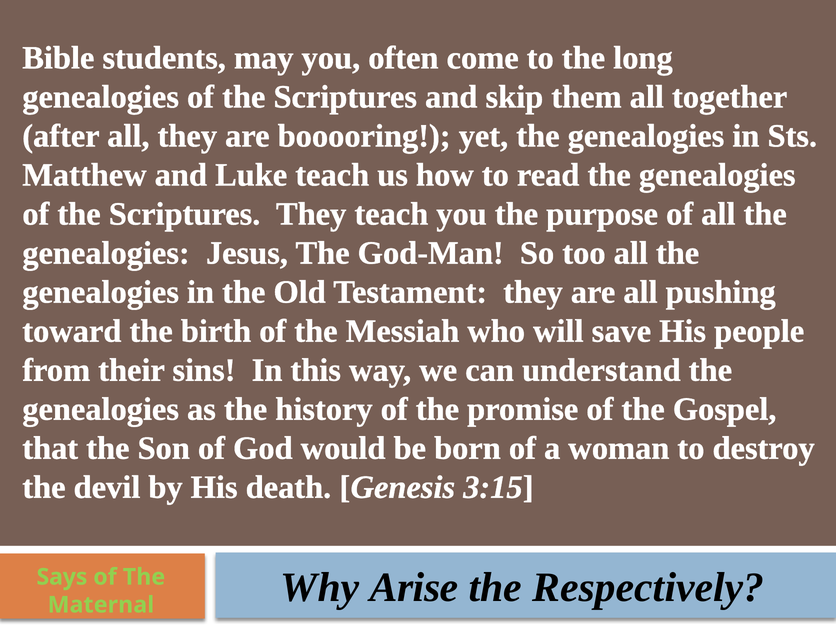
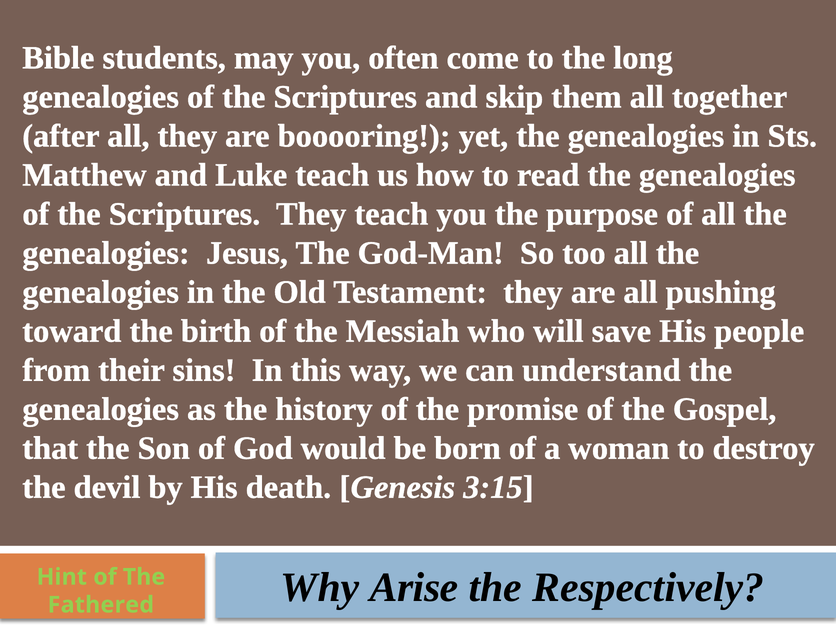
Says: Says -> Hint
Maternal: Maternal -> Fathered
